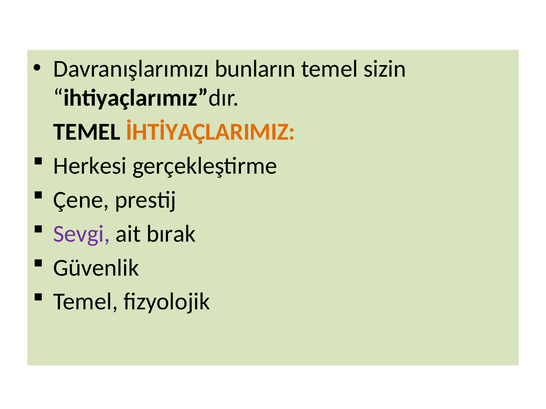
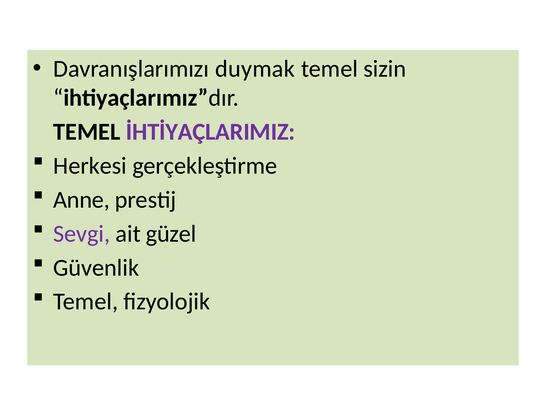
bunların: bunların -> duymak
İHTİYAÇLARIMIZ colour: orange -> purple
Çene: Çene -> Anne
bırak: bırak -> güzel
